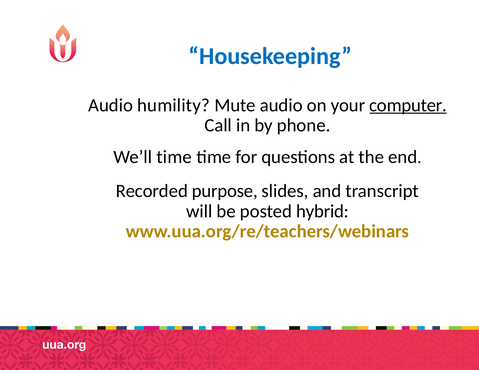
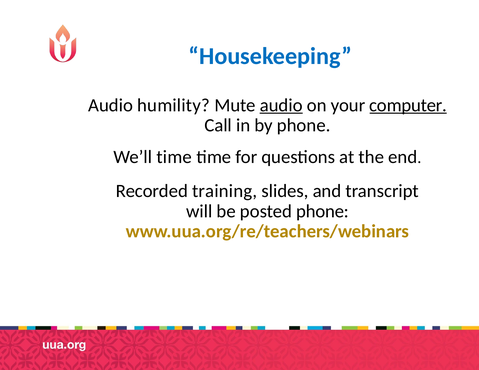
audio at (281, 105) underline: none -> present
purpose: purpose -> training
posted hybrid: hybrid -> phone
